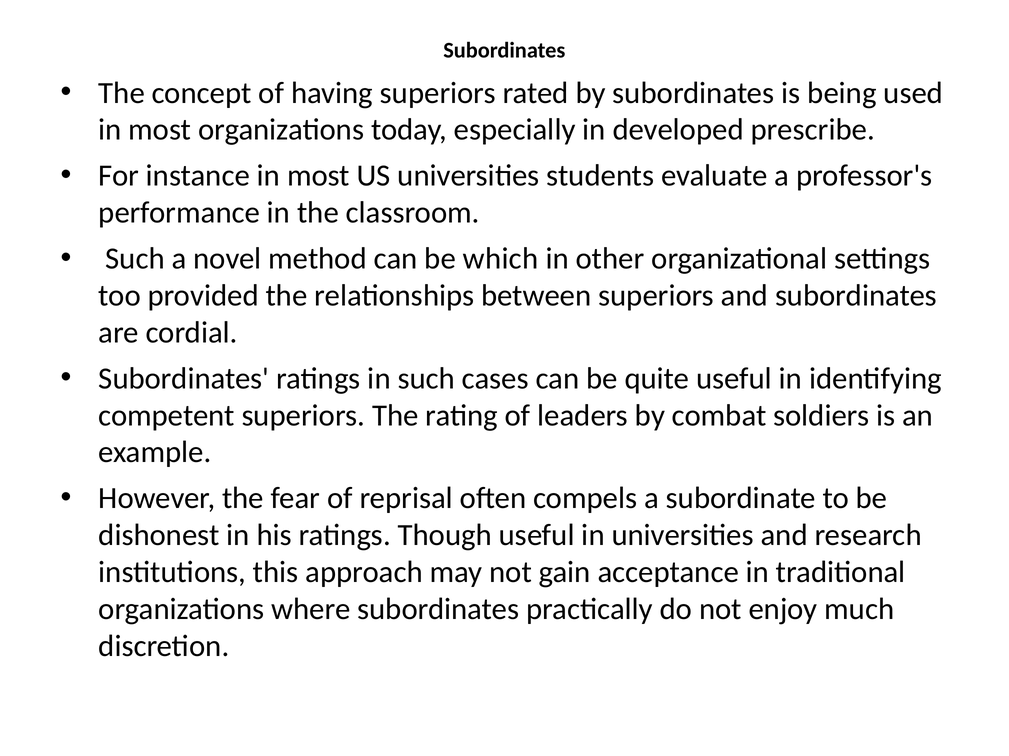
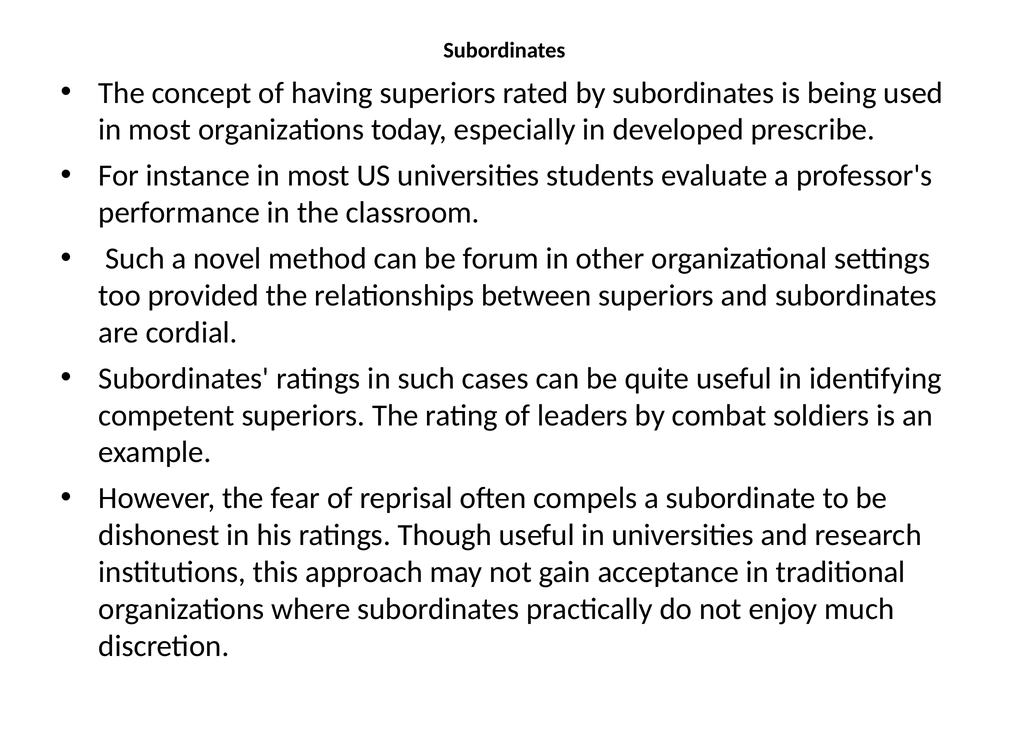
which: which -> forum
